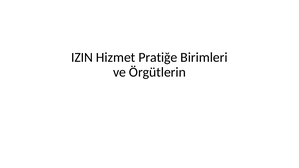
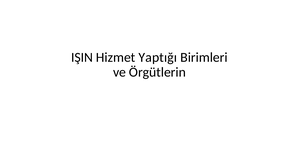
IZIN: IZIN -> IŞIN
Pratiğe: Pratiğe -> Yaptığı
